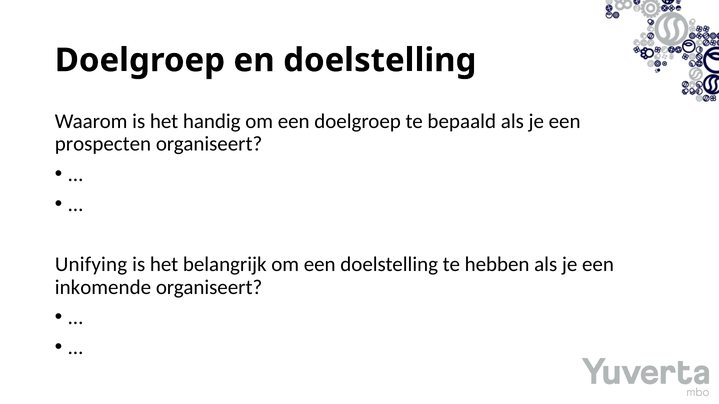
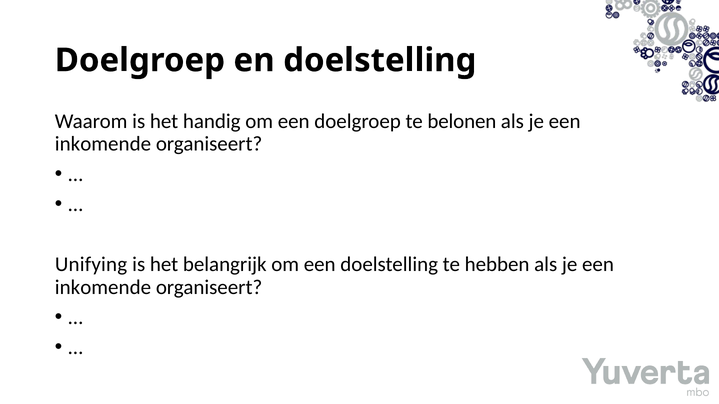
bepaald: bepaald -> belonen
prospecten at (103, 144): prospecten -> inkomende
